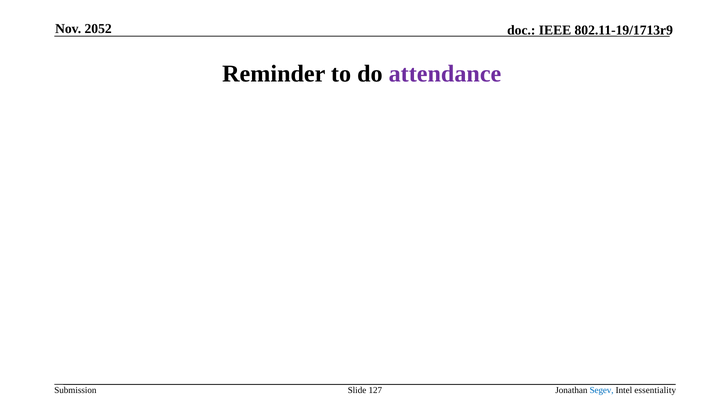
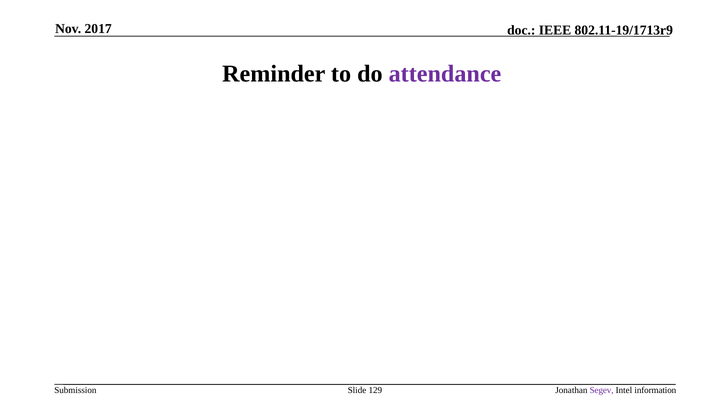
2052: 2052 -> 2017
127: 127 -> 129
Segev colour: blue -> purple
essentiality: essentiality -> information
